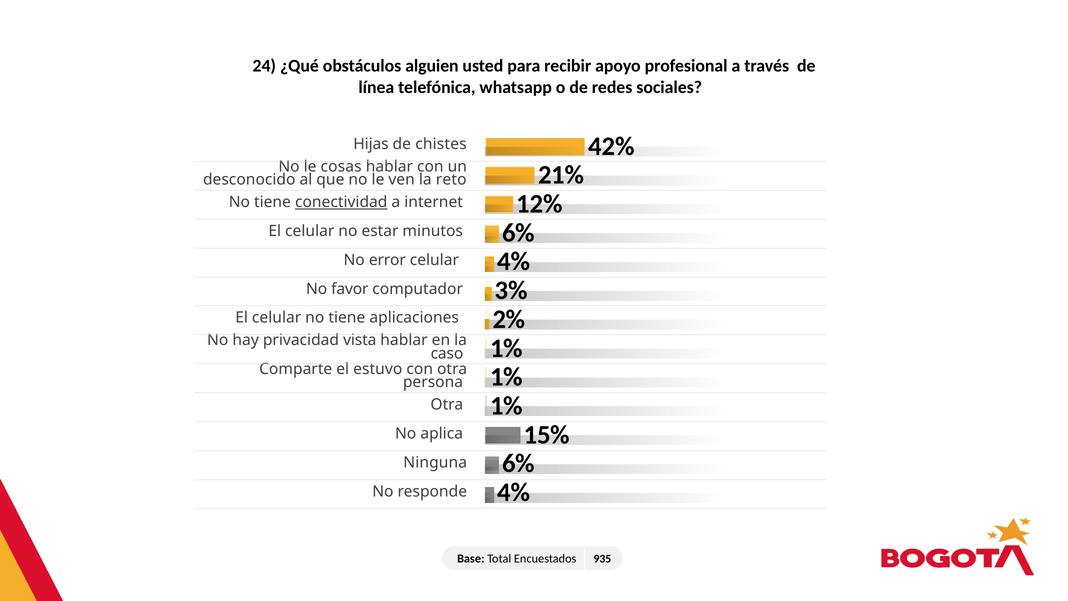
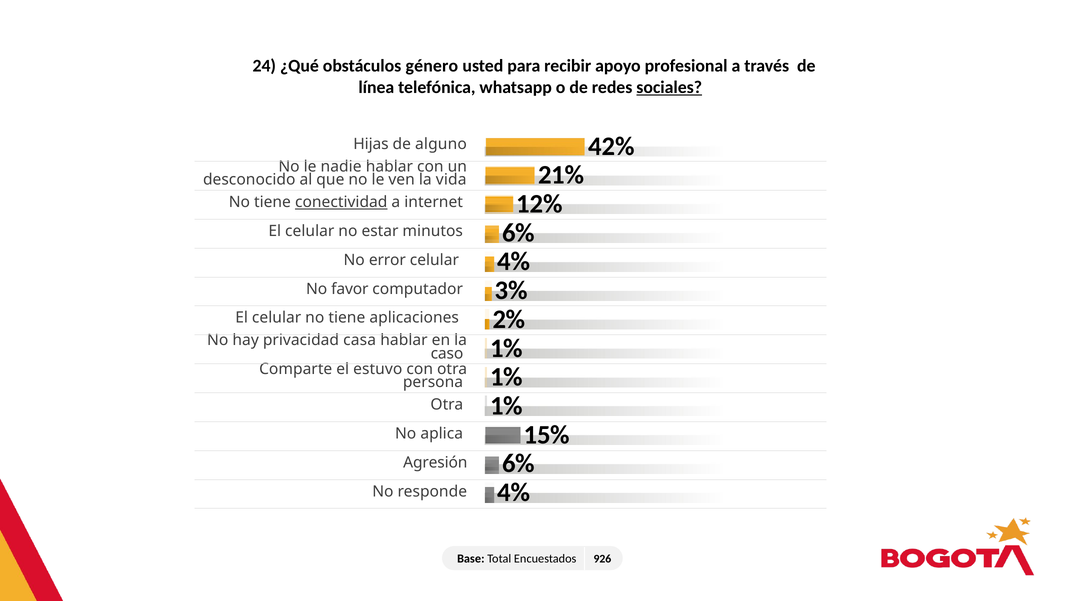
alguien: alguien -> género
sociales underline: none -> present
chistes: chistes -> alguno
cosas: cosas -> nadie
reto: reto -> vida
vista: vista -> casa
Ninguna: Ninguna -> Agresión
935: 935 -> 926
